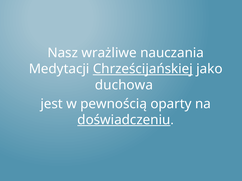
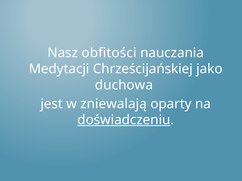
wrażliwe: wrażliwe -> obfitości
Chrześcijańskiej underline: present -> none
pewnością: pewnością -> zniewalają
